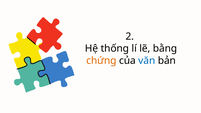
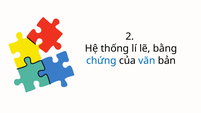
chứng colour: orange -> blue
